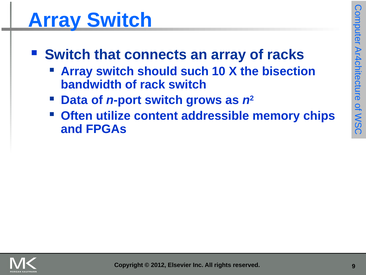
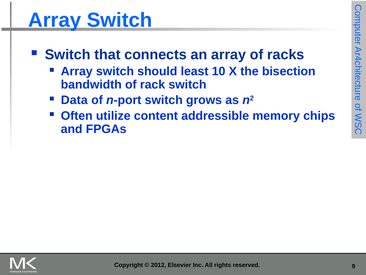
such: such -> least
